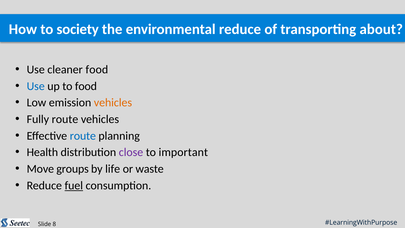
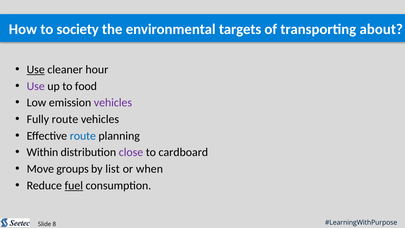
environmental reduce: reduce -> targets
Use at (36, 69) underline: none -> present
cleaner food: food -> hour
Use at (36, 86) colour: blue -> purple
vehicles at (113, 103) colour: orange -> purple
Health: Health -> Within
important: important -> cardboard
life: life -> list
waste: waste -> when
